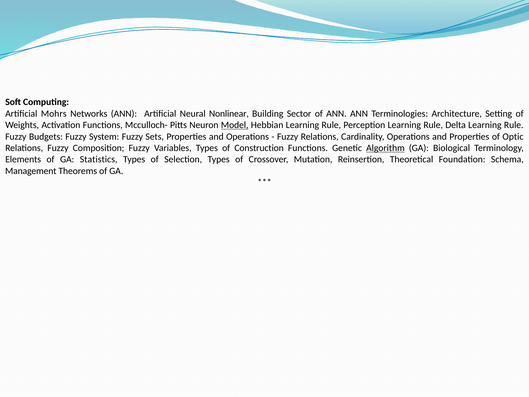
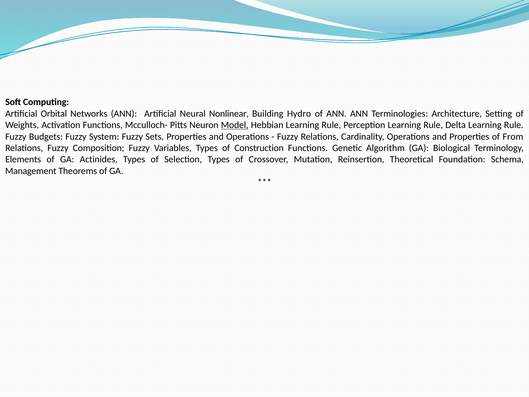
Mohrs: Mohrs -> Orbital
Sector: Sector -> Hydro
Optic: Optic -> From
Algorithm underline: present -> none
Statistics: Statistics -> Actinides
